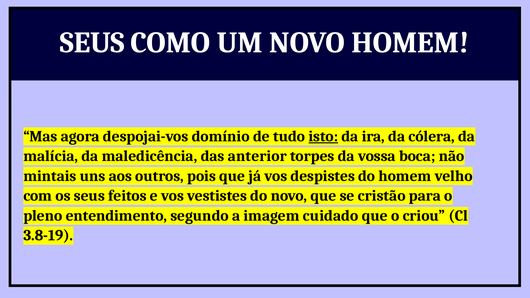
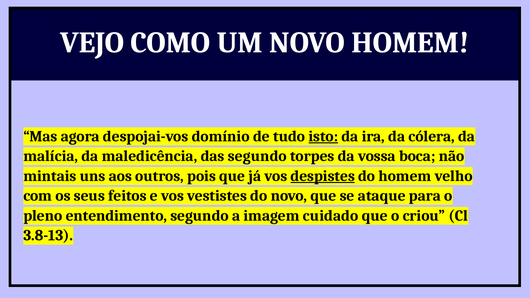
SEUS at (92, 43): SEUS -> VEJO
das anterior: anterior -> segundo
despistes underline: none -> present
cristão: cristão -> ataque
3.8-19: 3.8-19 -> 3.8-13
